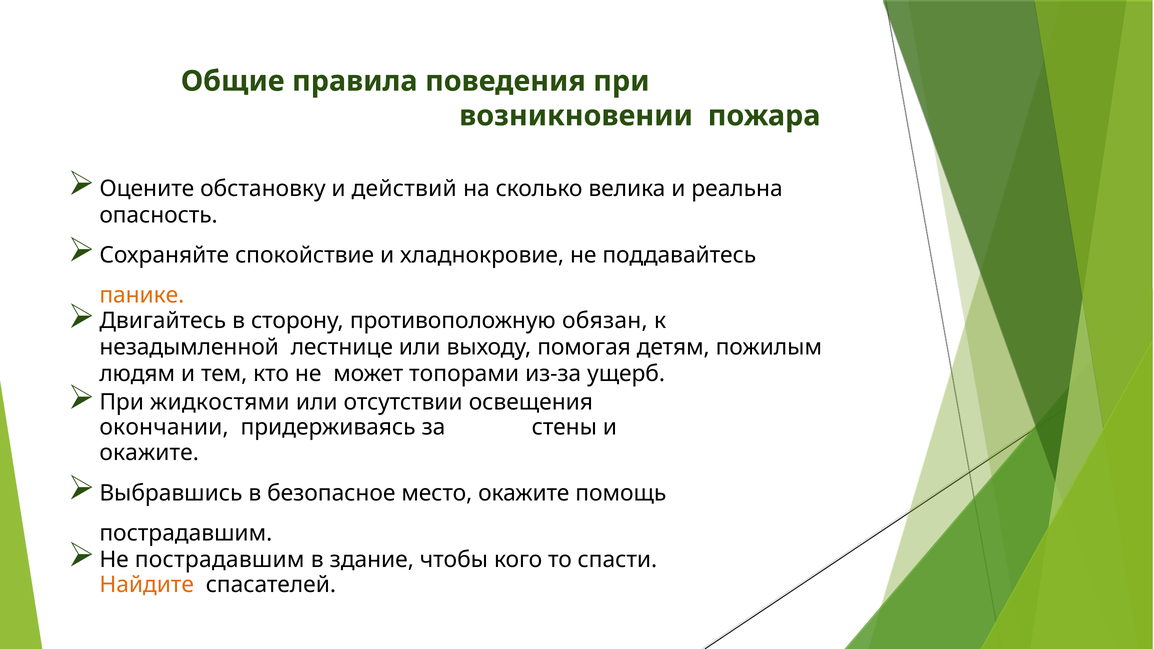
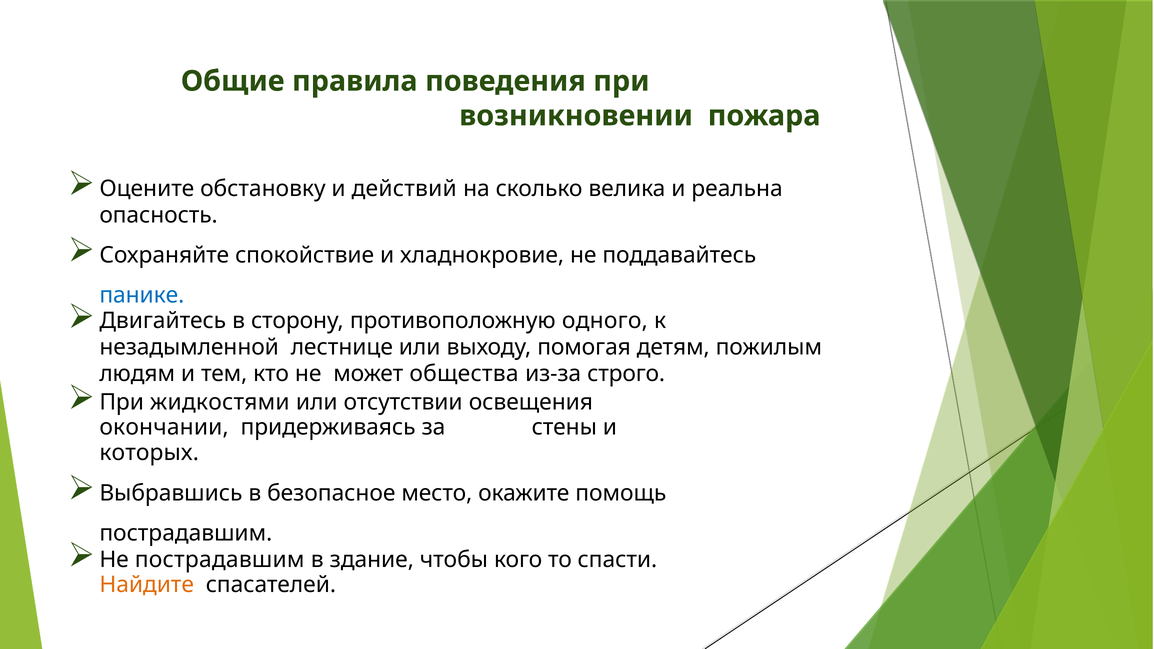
панике colour: orange -> blue
обязан: обязан -> одного
топорами: топорами -> общества
ущерб: ущерб -> строго
окажите at (149, 452): окажите -> которых
